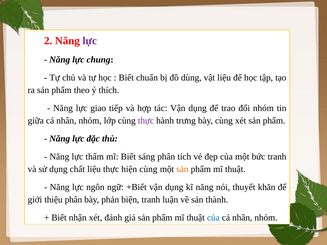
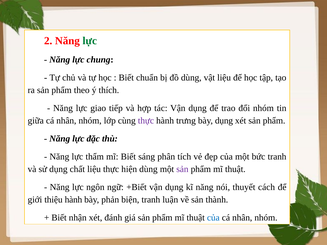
lực at (90, 41) colour: purple -> green
bày cùng: cùng -> dụng
hiện cùng: cùng -> dùng
sản at (182, 169) colour: orange -> purple
khăn: khăn -> cách
thiệu phân: phân -> hành
